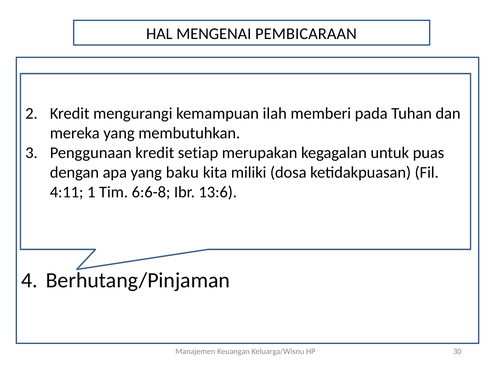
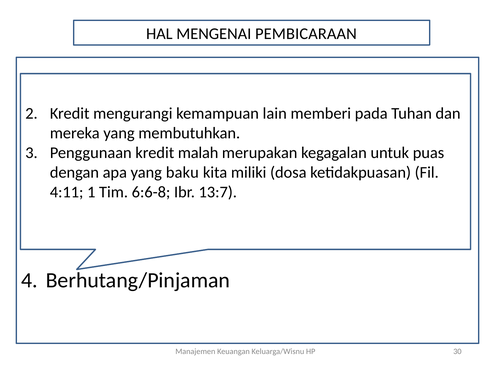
ilah: ilah -> lain
setiap: setiap -> malah
13:6: 13:6 -> 13:7
